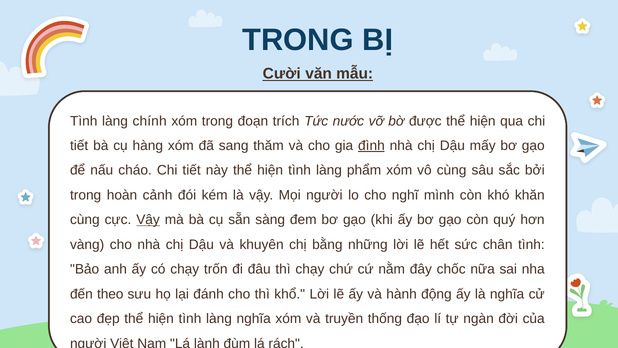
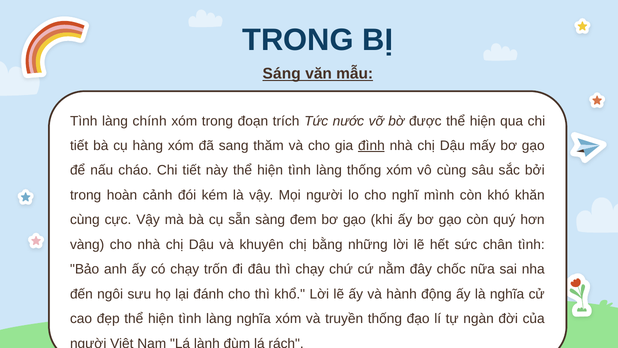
Cười: Cười -> Sáng
làng phẩm: phẩm -> thống
Vậy at (148, 220) underline: present -> none
theo: theo -> ngôi
